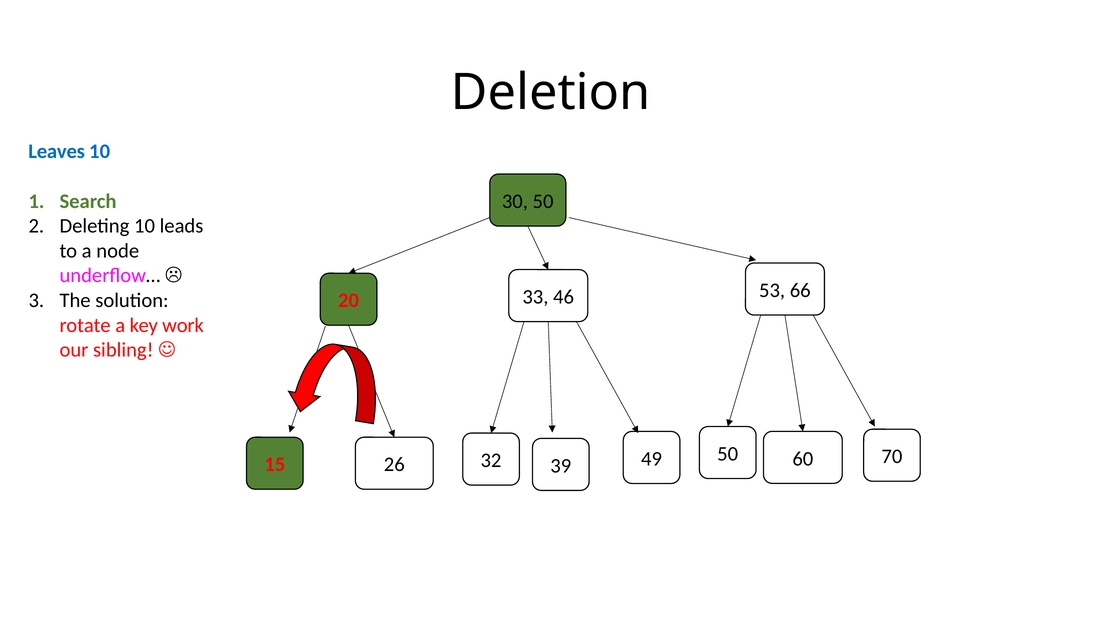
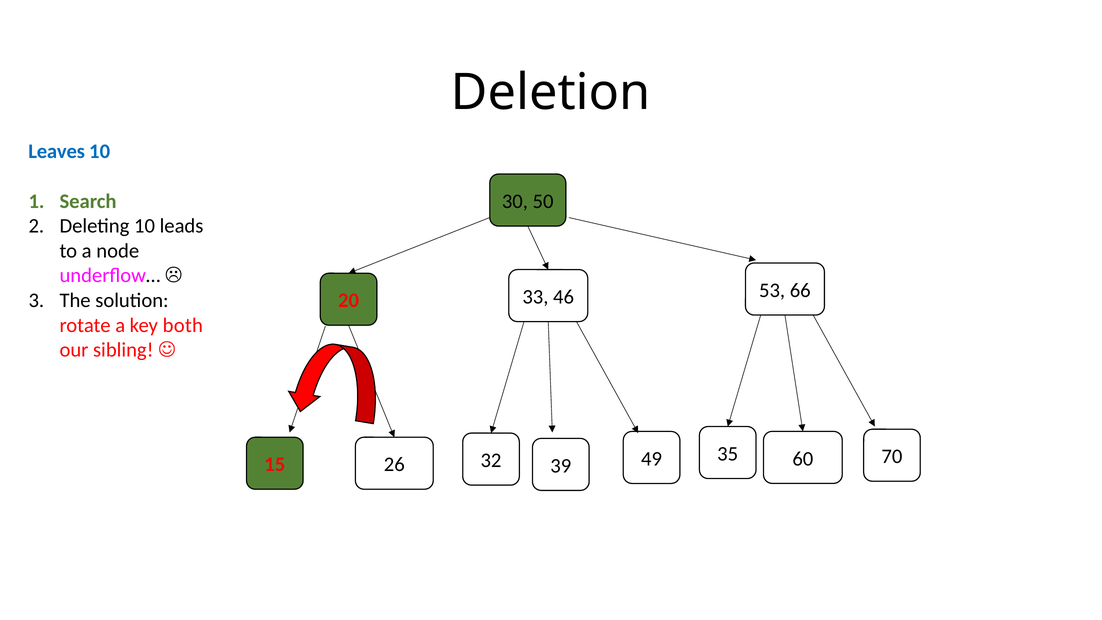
work: work -> both
32 50: 50 -> 35
